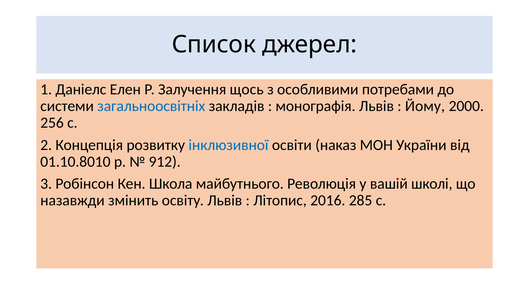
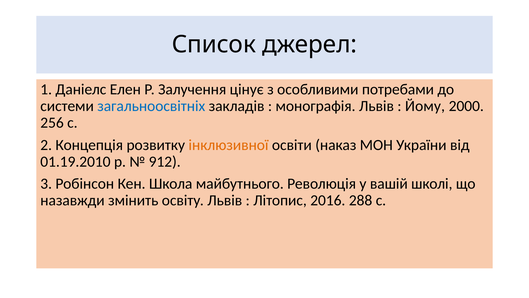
щось: щось -> цінує
інклюзивної colour: blue -> orange
01.10.8010: 01.10.8010 -> 01.19.2010
285: 285 -> 288
